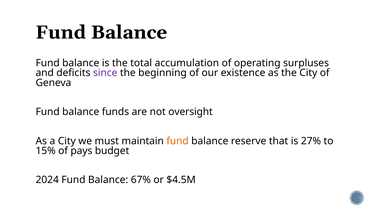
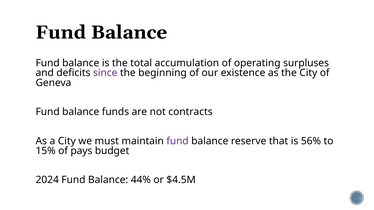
oversight: oversight -> contracts
fund at (178, 141) colour: orange -> purple
27%: 27% -> 56%
67%: 67% -> 44%
